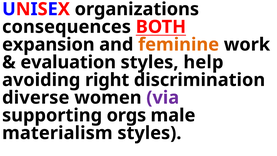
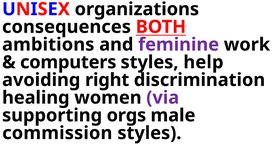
expansion: expansion -> ambitions
feminine colour: orange -> purple
evaluation: evaluation -> computers
diverse: diverse -> healing
materialism: materialism -> commission
